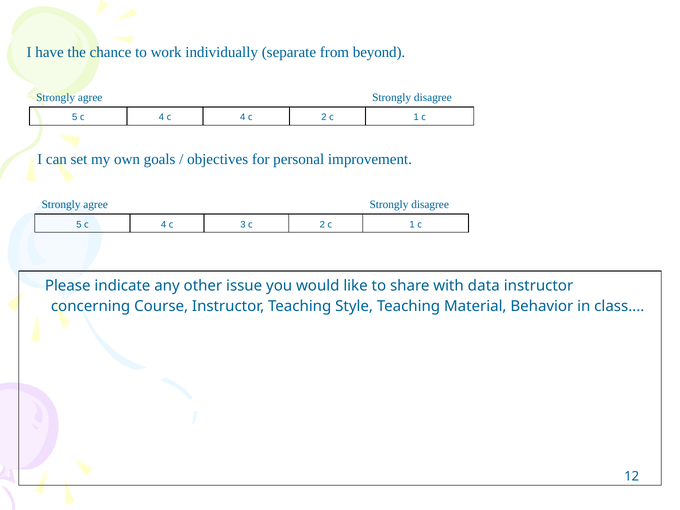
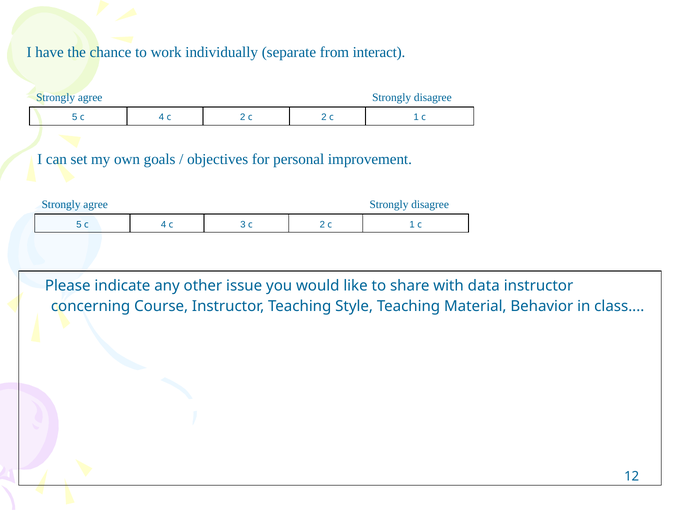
beyond: beyond -> interact
4 c 4: 4 -> 2
